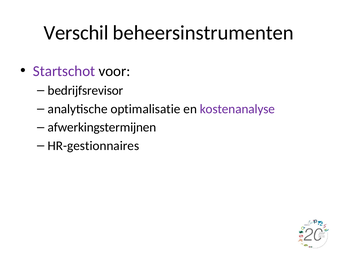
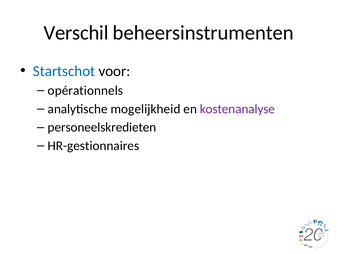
Startschot colour: purple -> blue
bedrijfsrevisor: bedrijfsrevisor -> opérationnels
optimalisatie: optimalisatie -> mogelijkheid
afwerkingstermijnen: afwerkingstermijnen -> personeelskredieten
